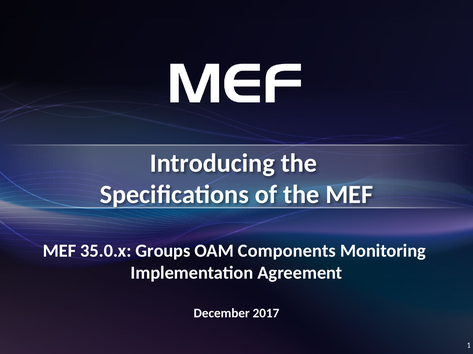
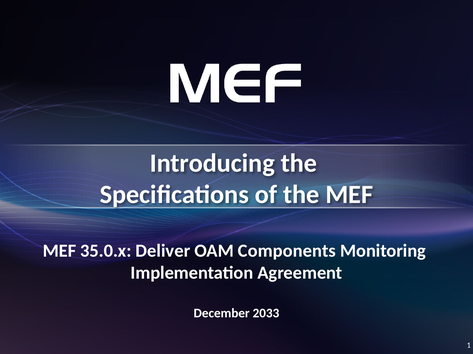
Groups: Groups -> Deliver
2017: 2017 -> 2033
